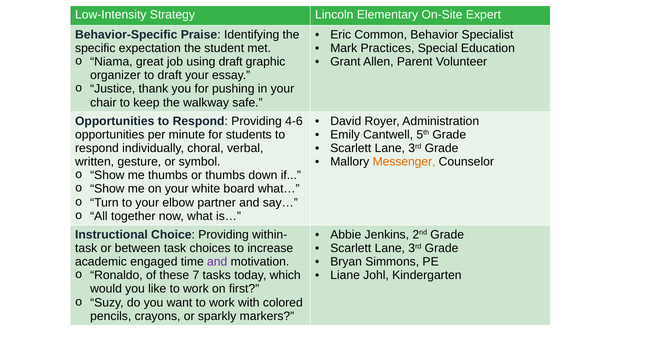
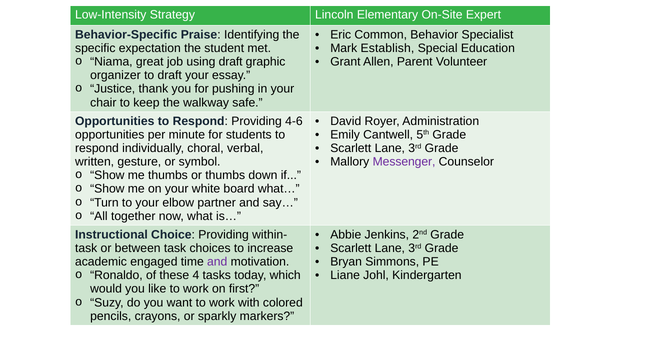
Practices: Practices -> Establish
Messenger colour: orange -> purple
7: 7 -> 4
